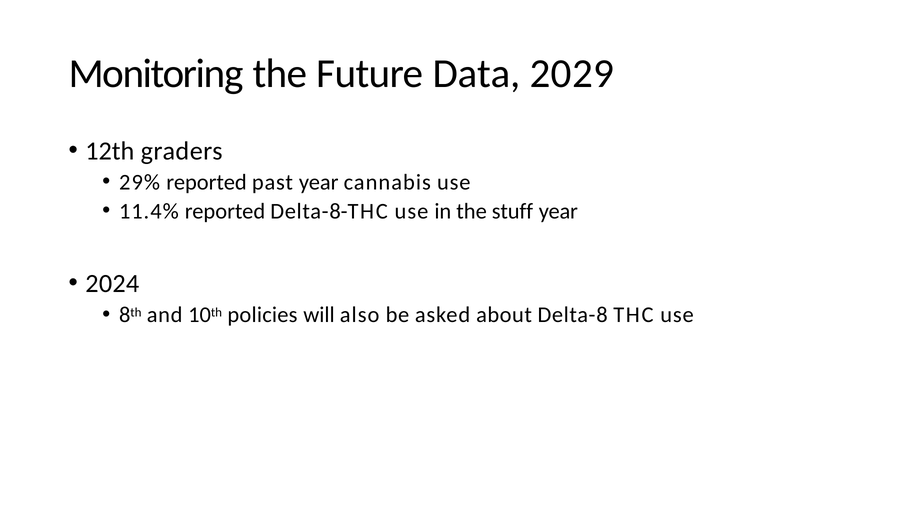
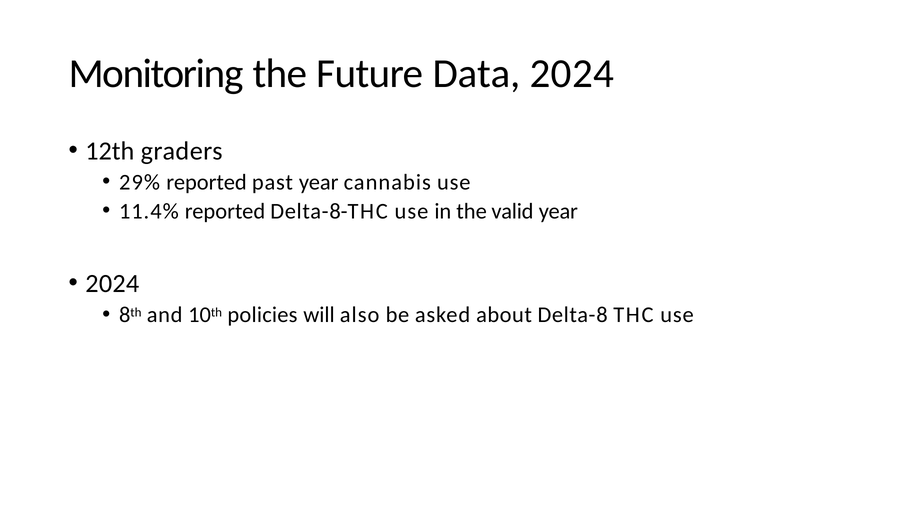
Data 2029: 2029 -> 2024
stuff: stuff -> valid
